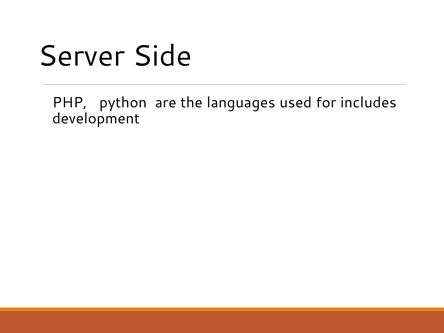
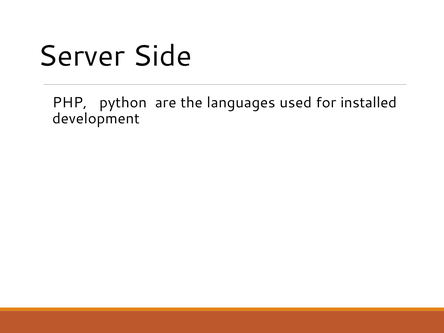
includes: includes -> installed
